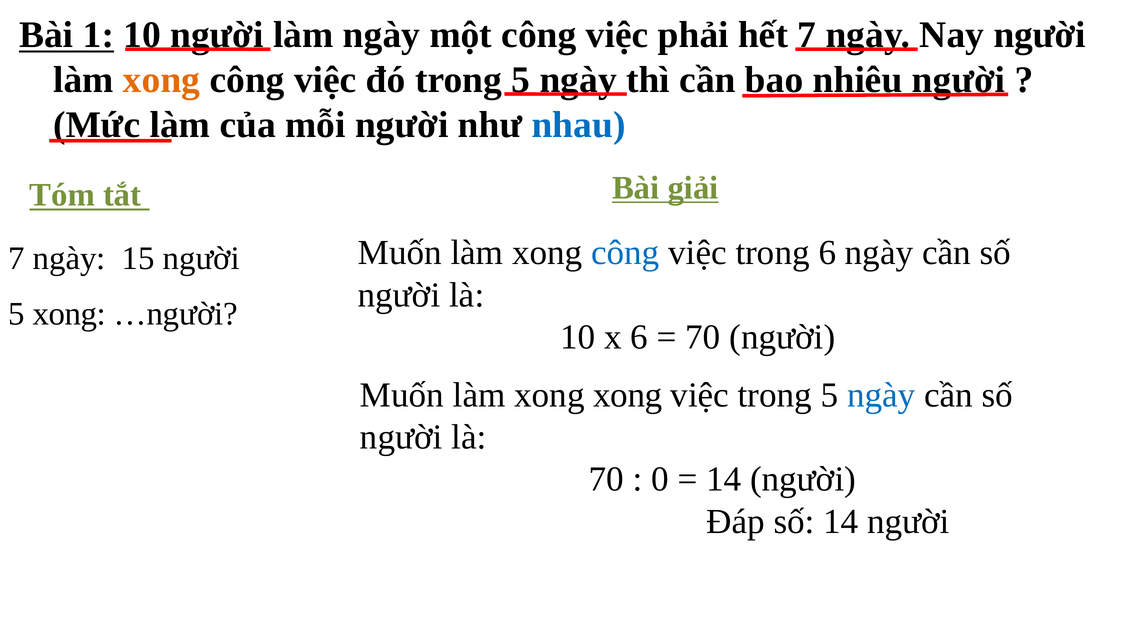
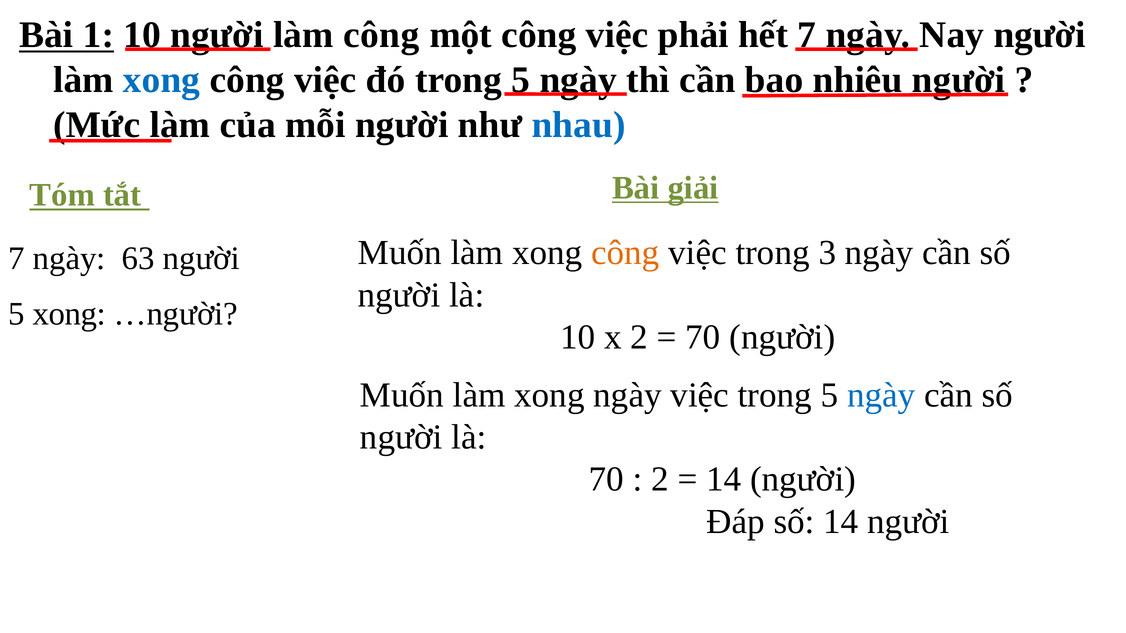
làm ngày: ngày -> công
xong at (162, 80) colour: orange -> blue
công at (625, 253) colour: blue -> orange
trong 6: 6 -> 3
15: 15 -> 63
x 6: 6 -> 2
xong xong: xong -> ngày
0 at (660, 480): 0 -> 2
